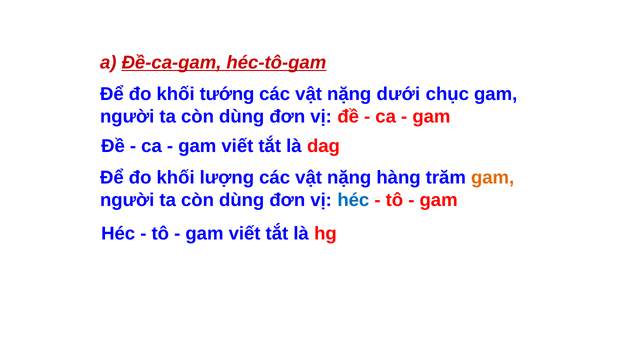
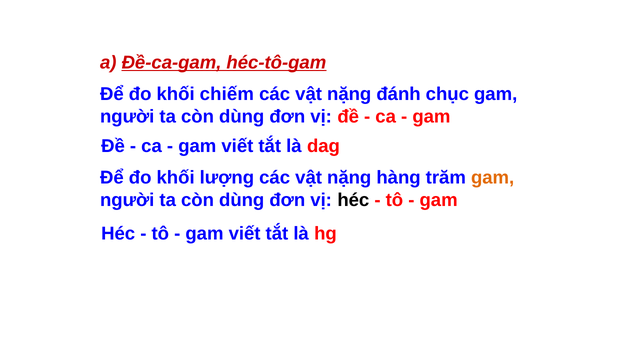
tướng: tướng -> chiếm
dưới: dưới -> đánh
héc at (353, 200) colour: blue -> black
